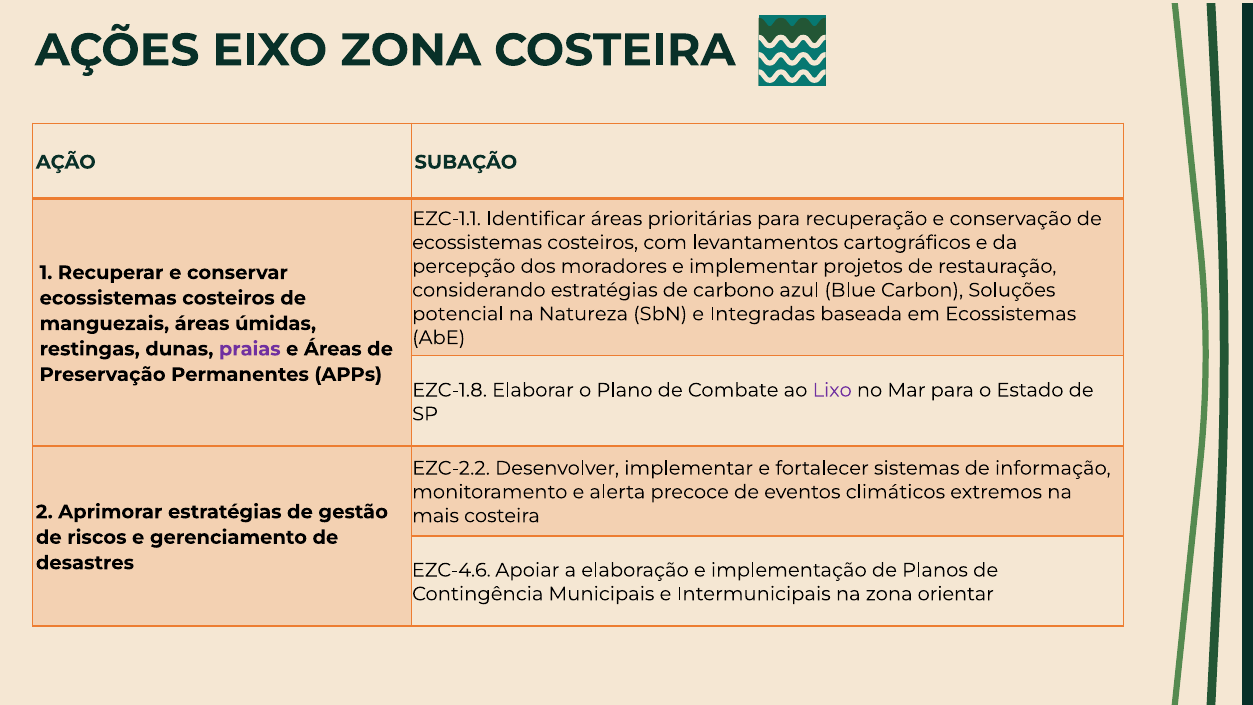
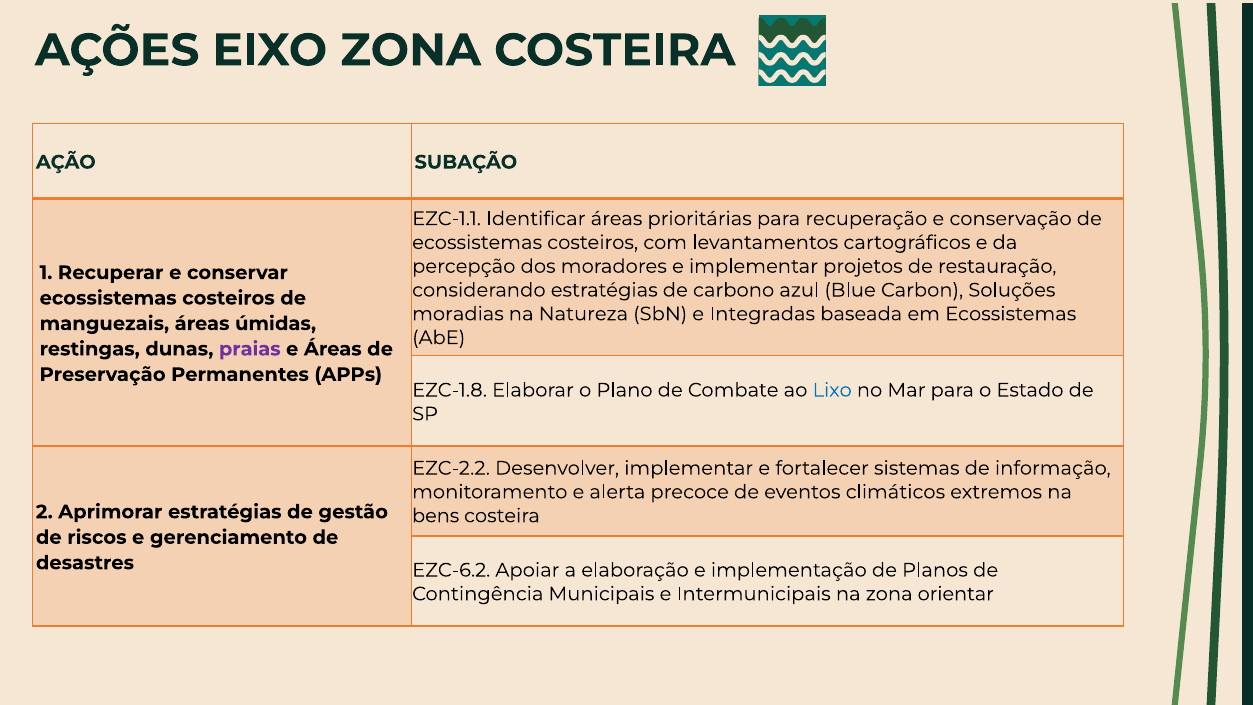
potencial: potencial -> moradias
Lixo colour: purple -> blue
mais: mais -> bens
EZC-4.6: EZC-4.6 -> EZC-6.2
